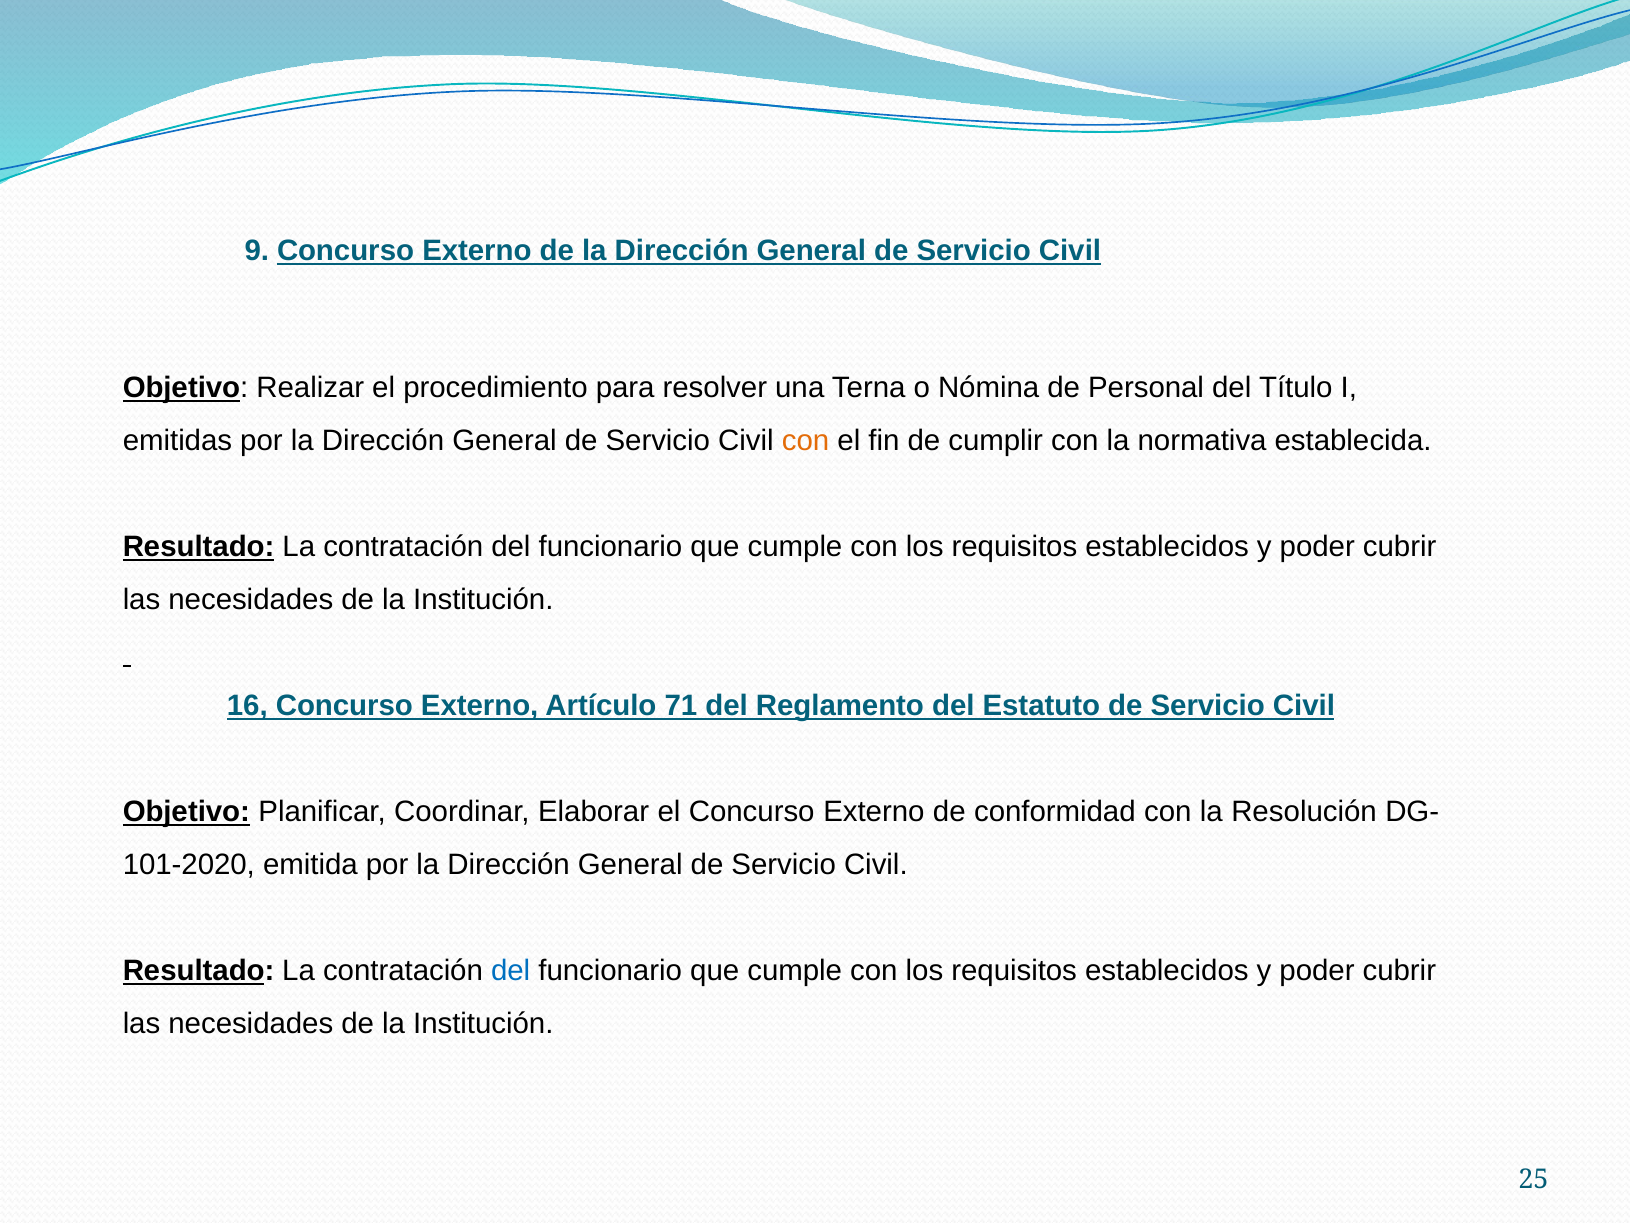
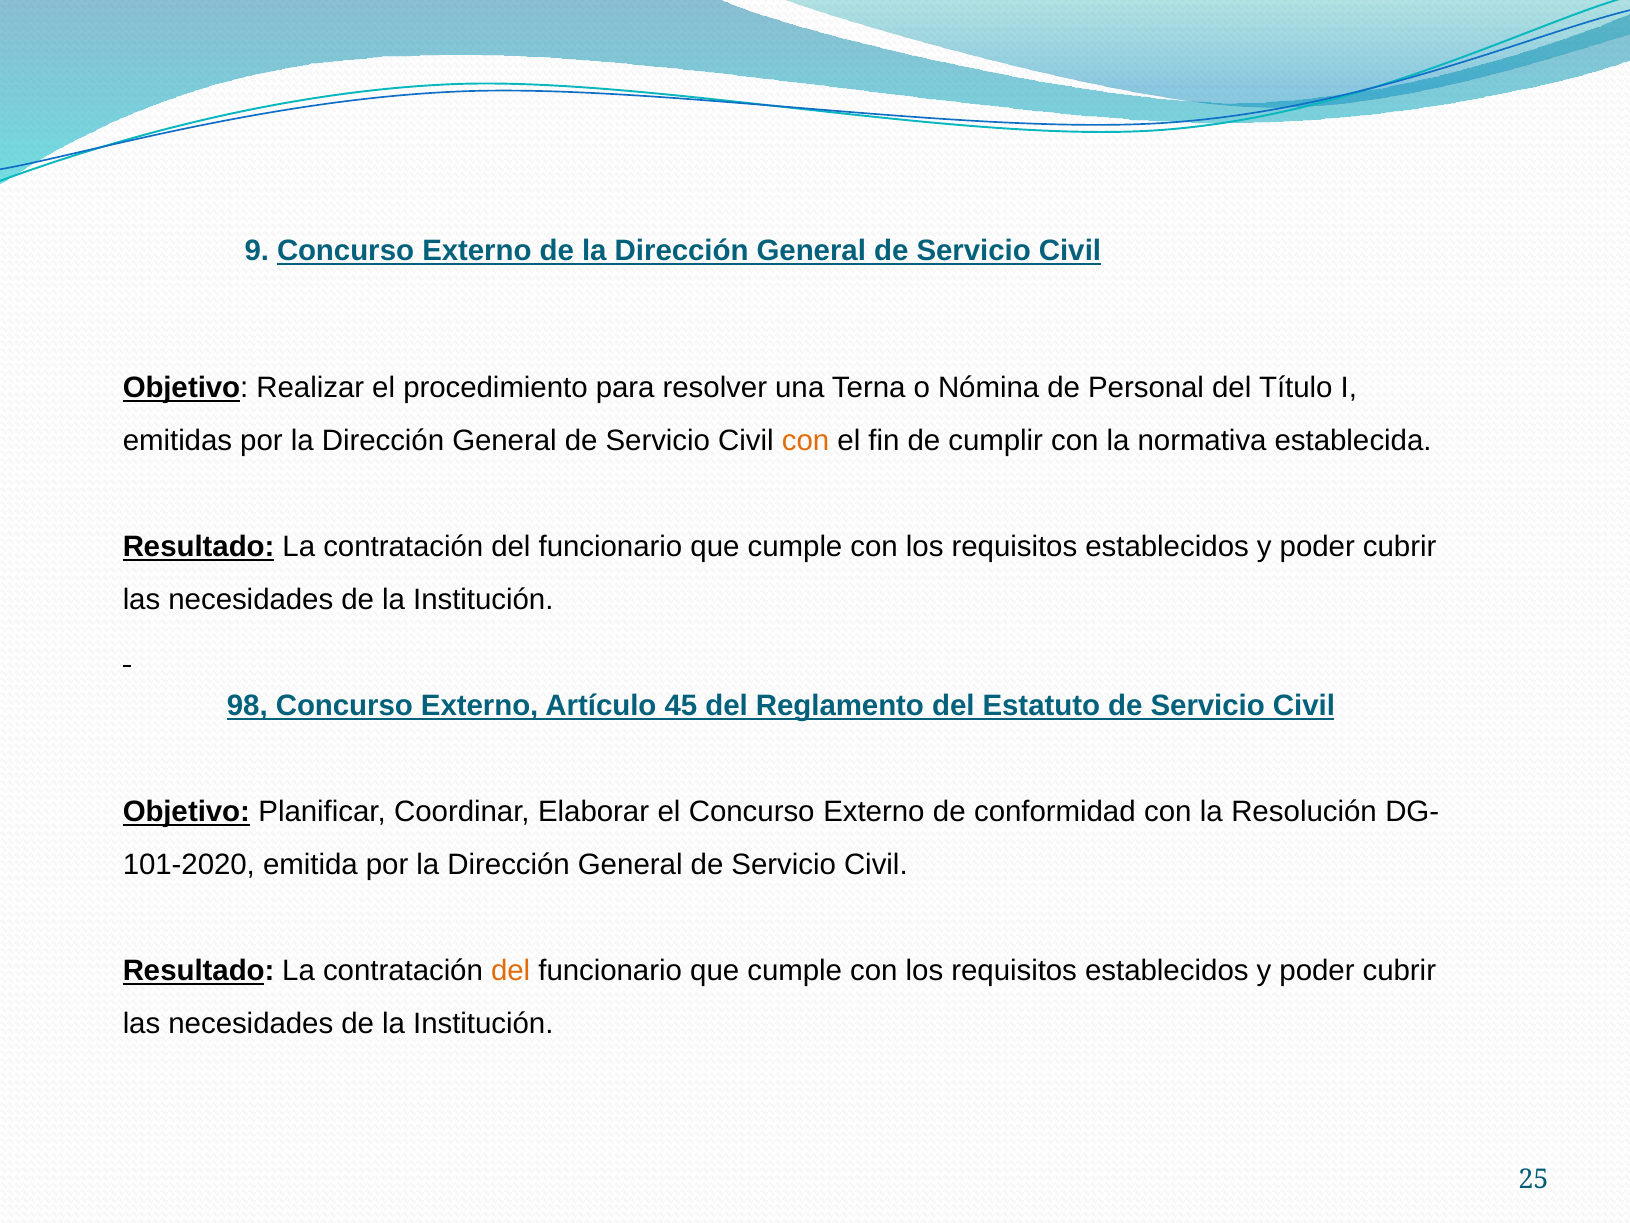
16: 16 -> 98
71: 71 -> 45
del at (511, 971) colour: blue -> orange
